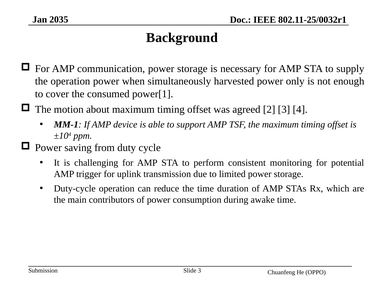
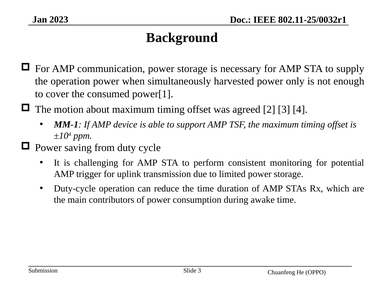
2035: 2035 -> 2023
